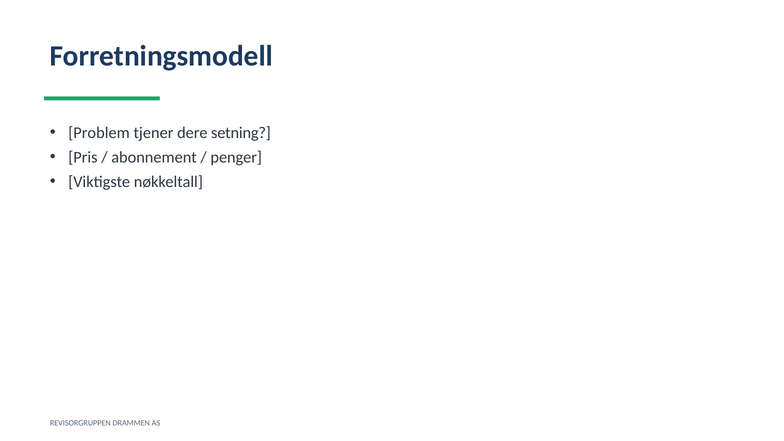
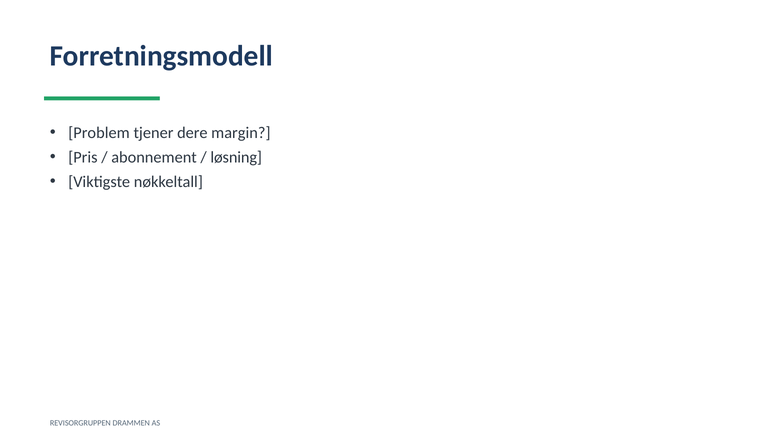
setning: setning -> margin
penger: penger -> løsning
